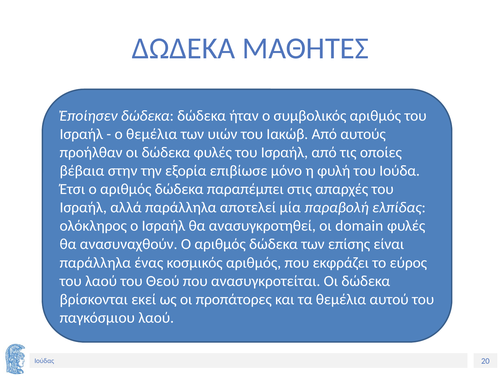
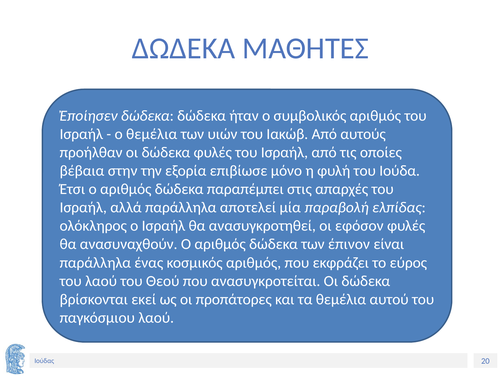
domain: domain -> εφόσον
επίσης: επίσης -> έπινον
